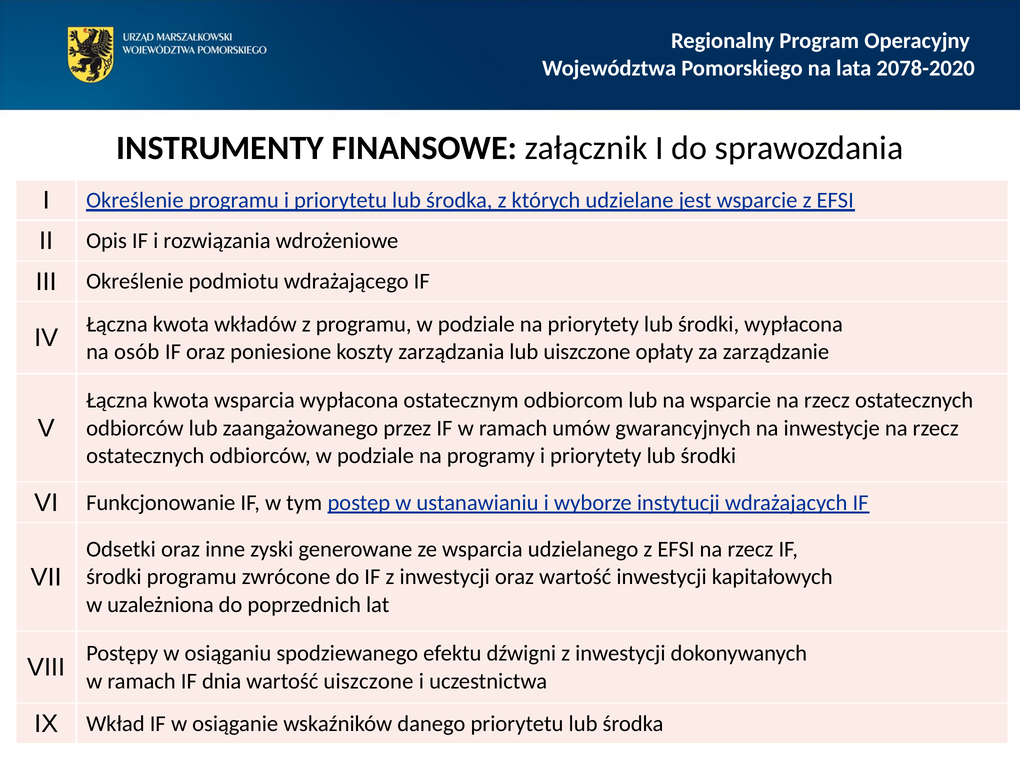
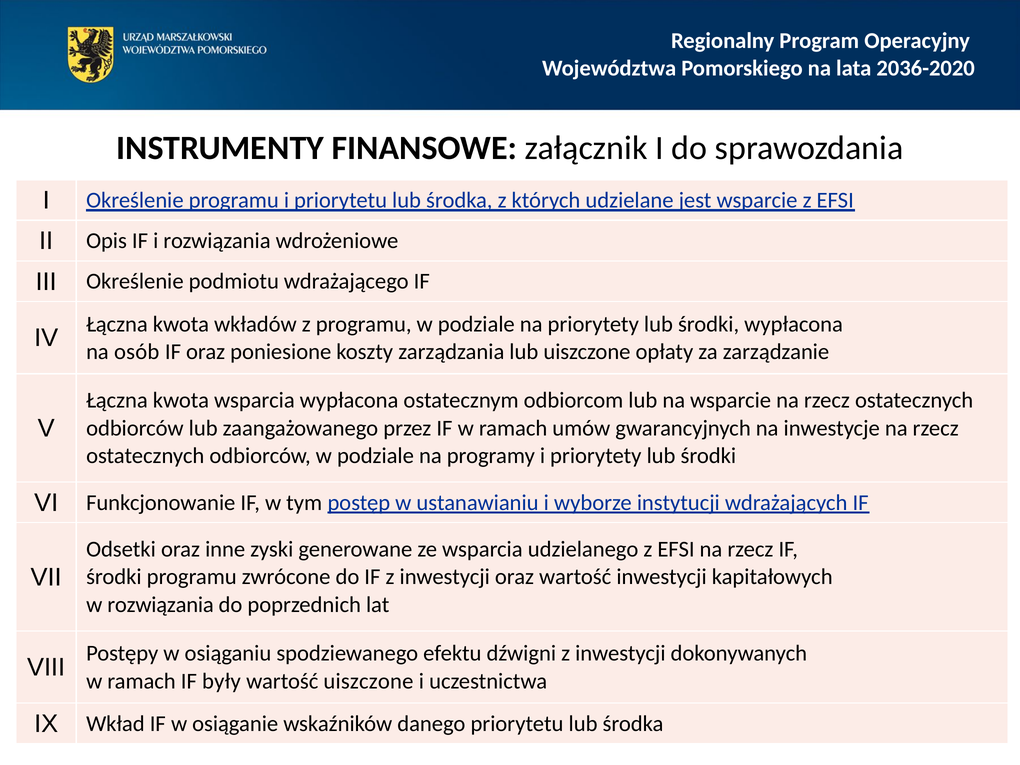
2078-2020: 2078-2020 -> 2036-2020
w uzależniona: uzależniona -> rozwiązania
dnia: dnia -> były
